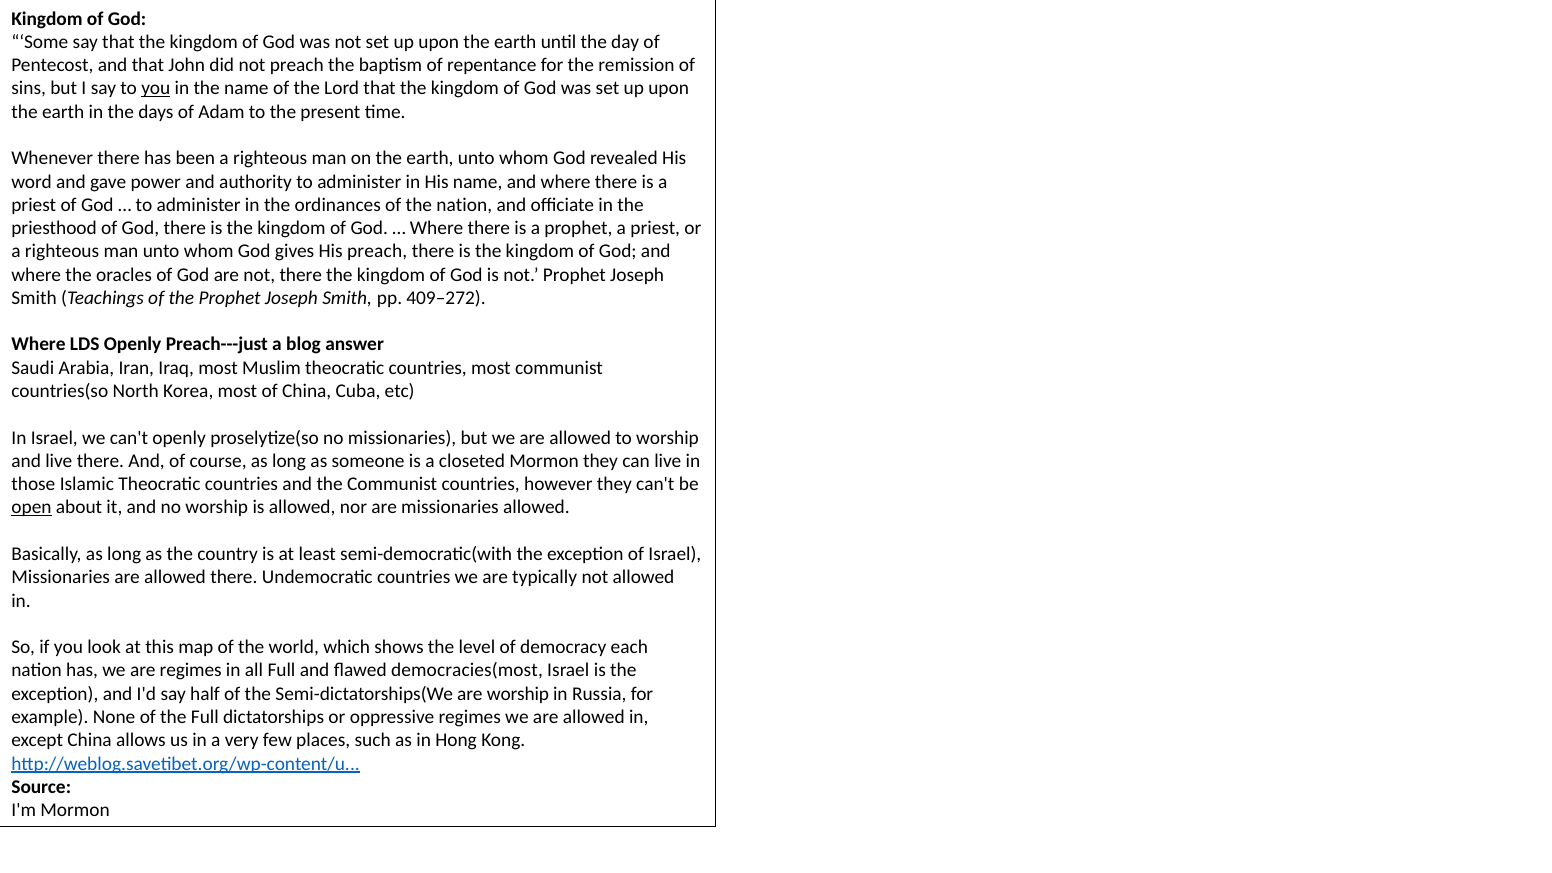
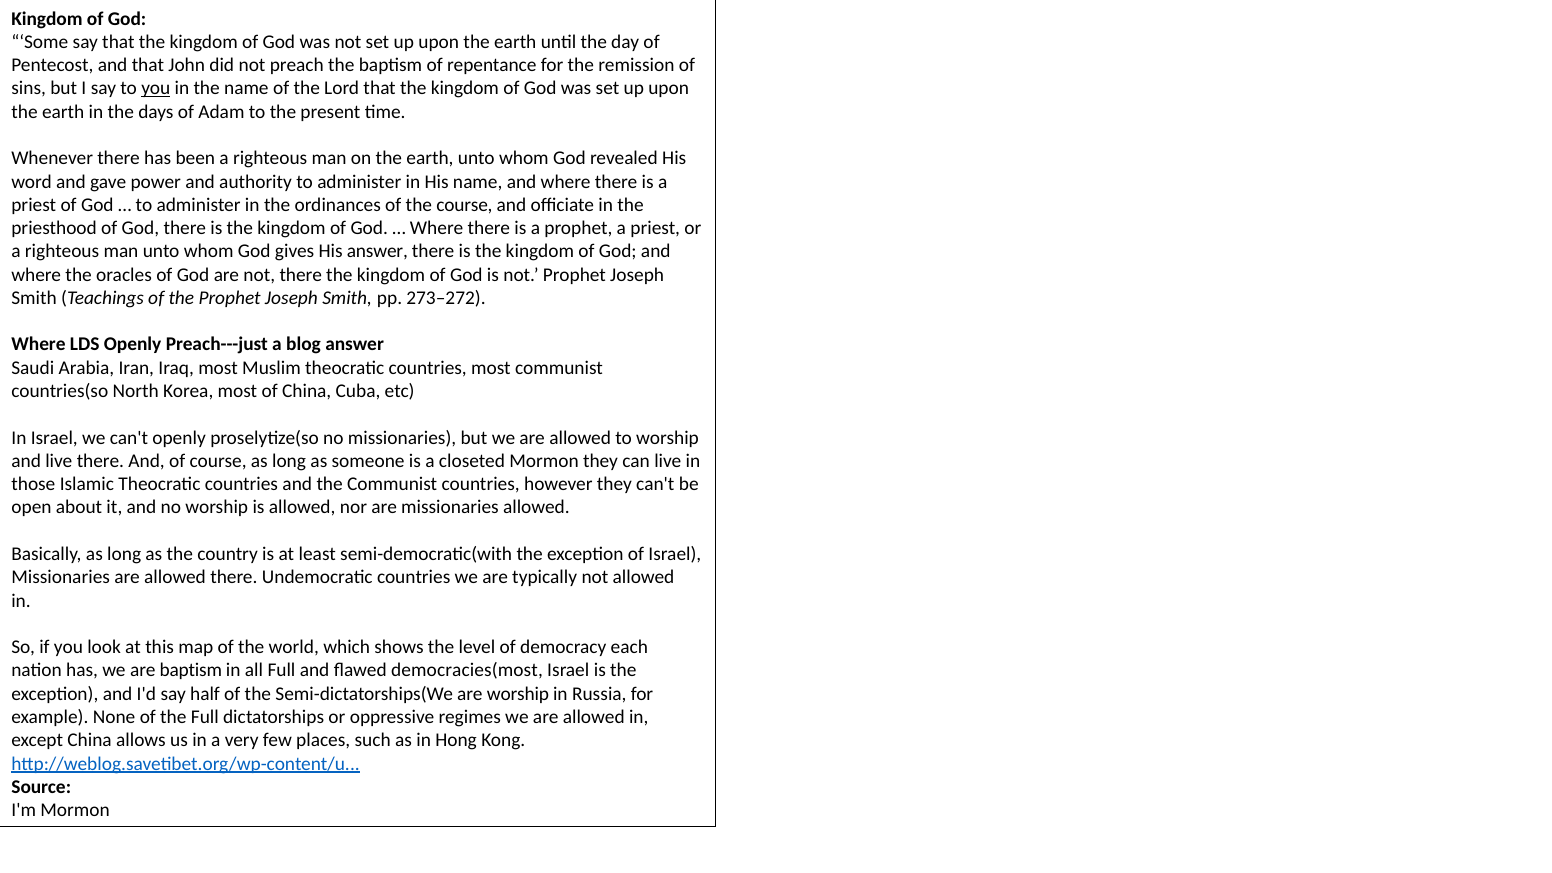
the nation: nation -> course
His preach: preach -> answer
409–272: 409–272 -> 273–272
open underline: present -> none
are regimes: regimes -> baptism
